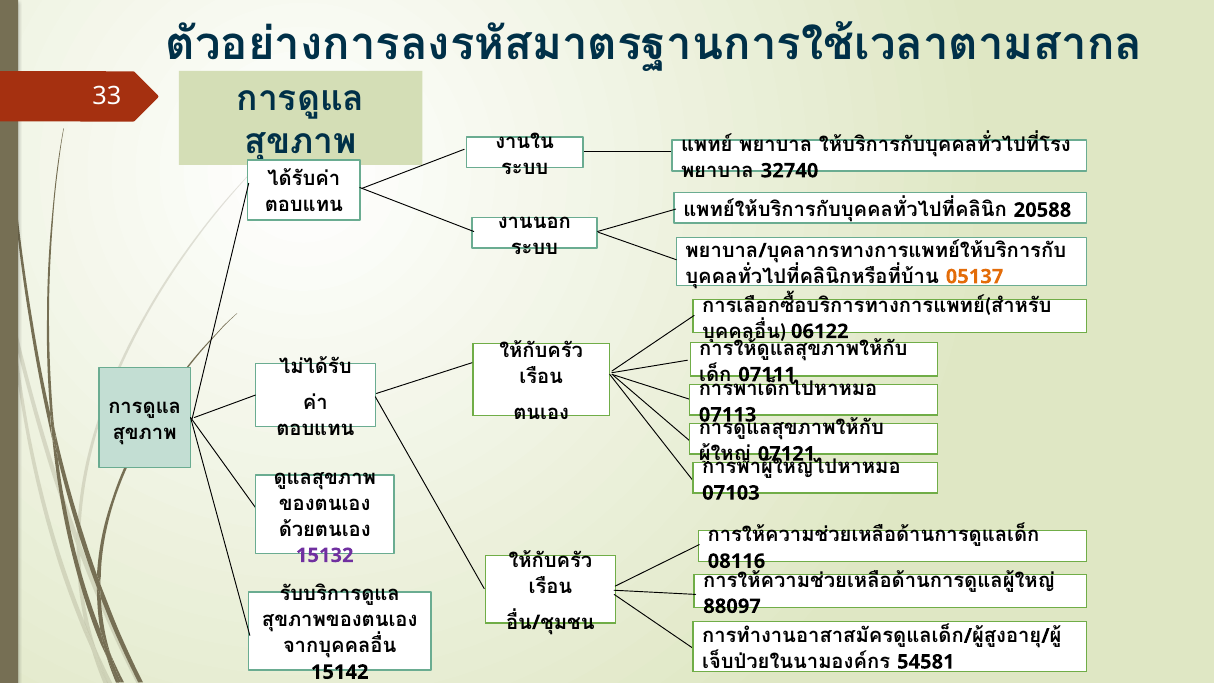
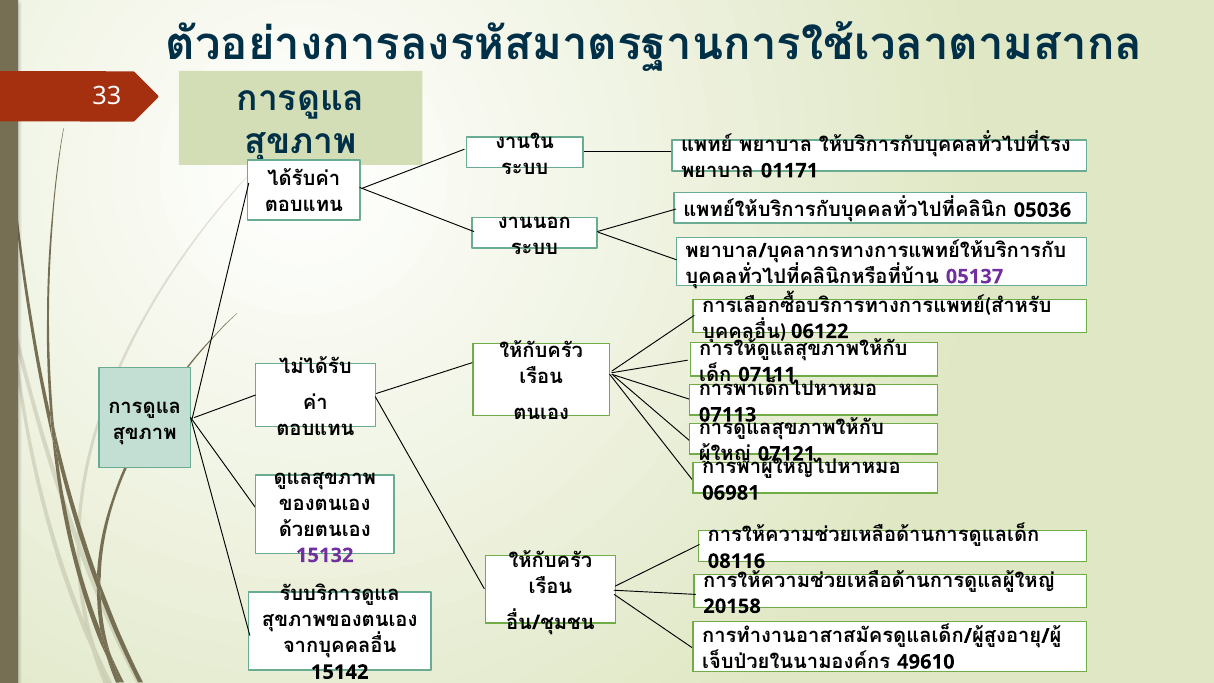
32740: 32740 -> 01171
20588: 20588 -> 05036
05137 colour: orange -> purple
07103: 07103 -> 06981
88097: 88097 -> 20158
54581: 54581 -> 49610
